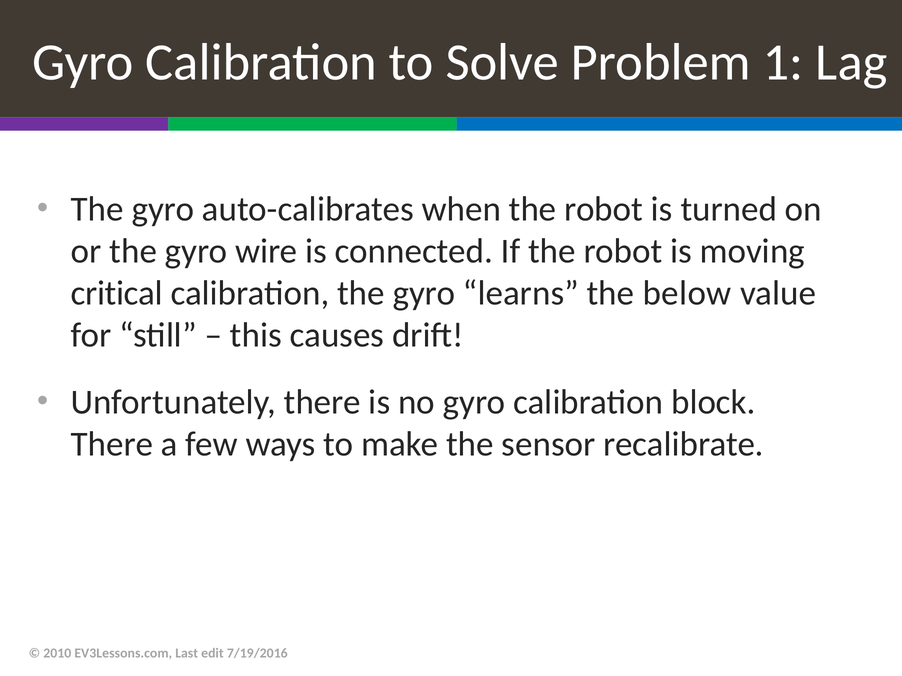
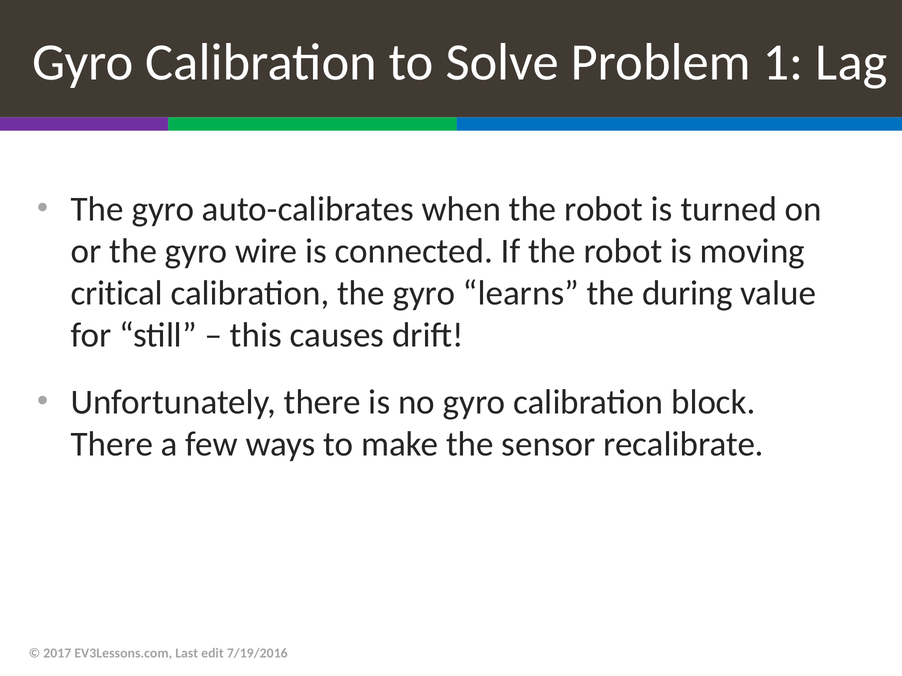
below: below -> during
2010: 2010 -> 2017
